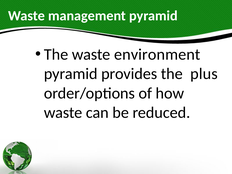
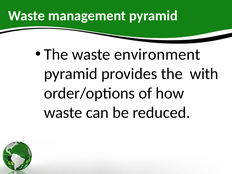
plus: plus -> with
